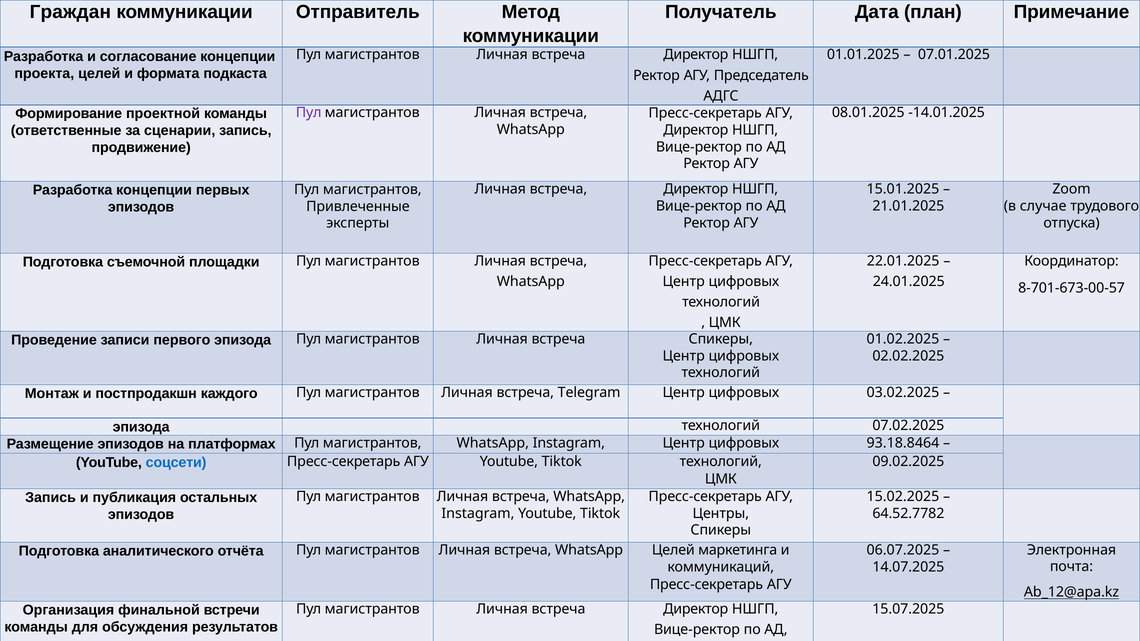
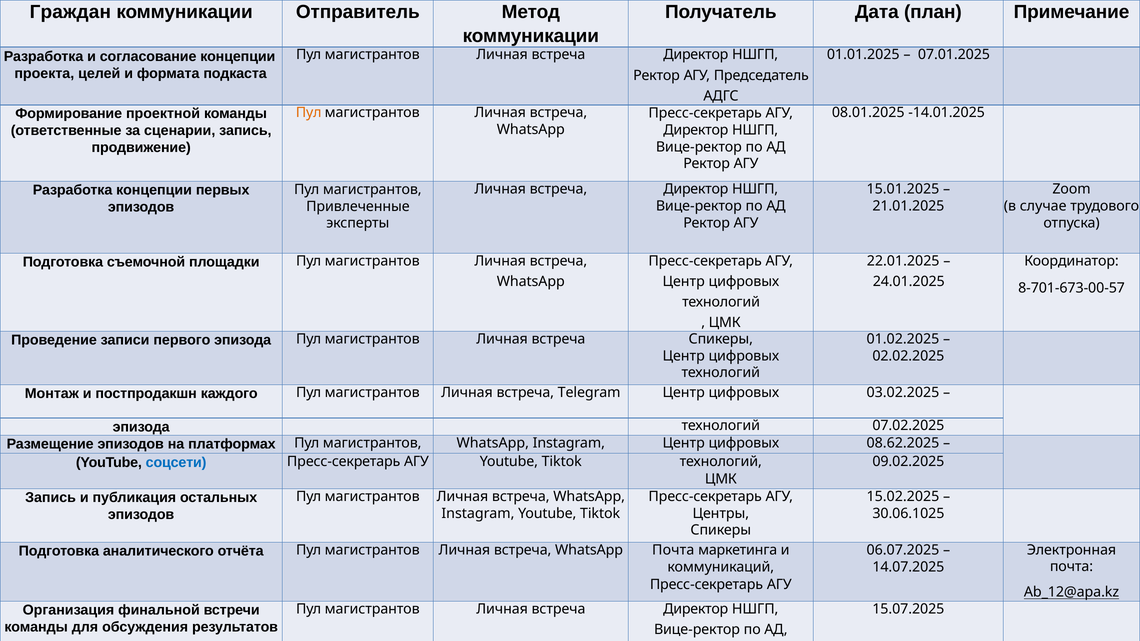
Пул at (309, 113) colour: purple -> orange
93.18.8464: 93.18.8464 -> 08.62.2025
64.52.7782: 64.52.7782 -> 30.06.1025
WhatsApp Целей: Целей -> Почта
